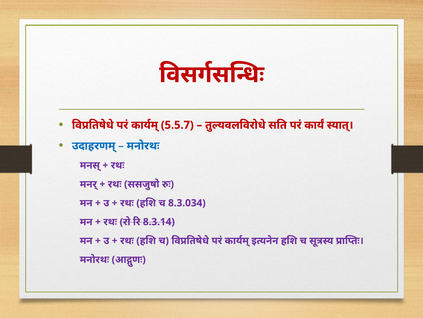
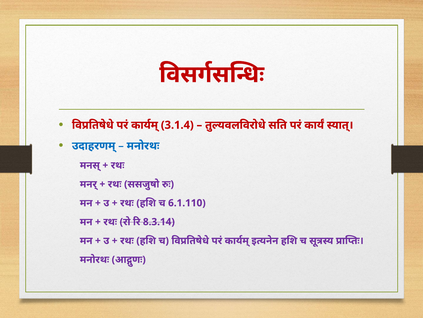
5.5.7: 5.5.7 -> 3.1.4
8.3.034: 8.3.034 -> 6.1.110
